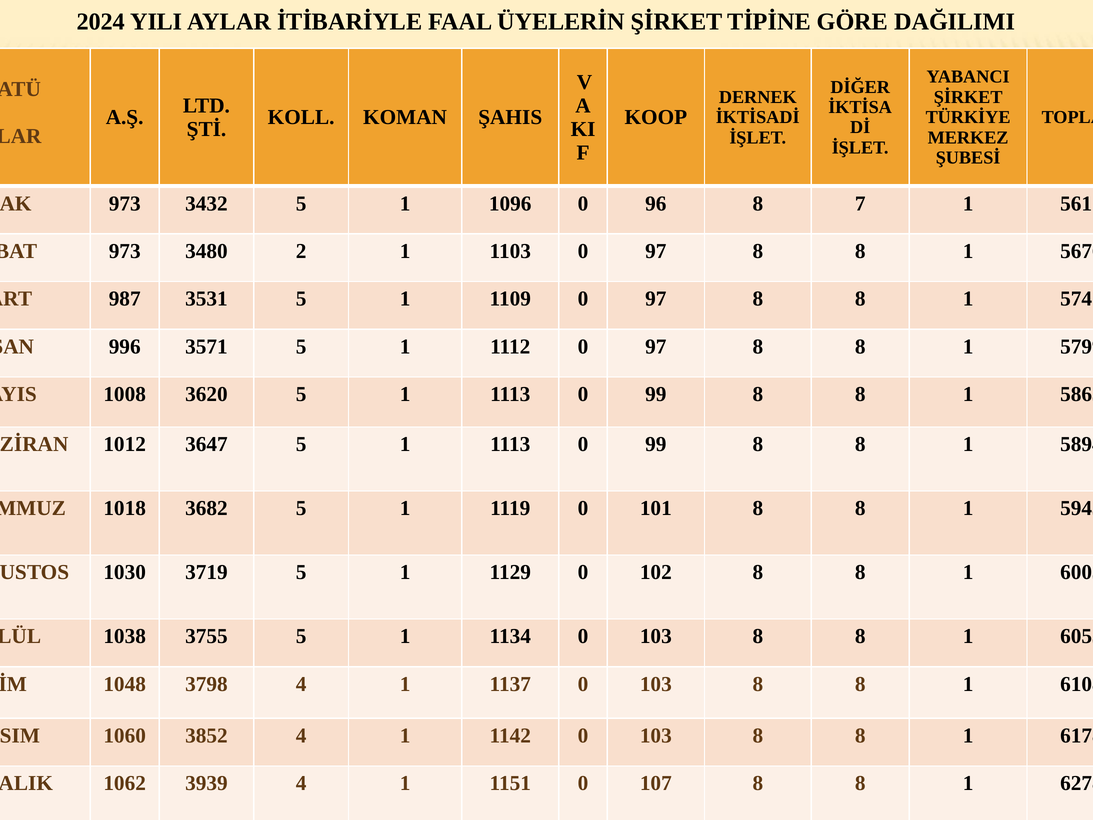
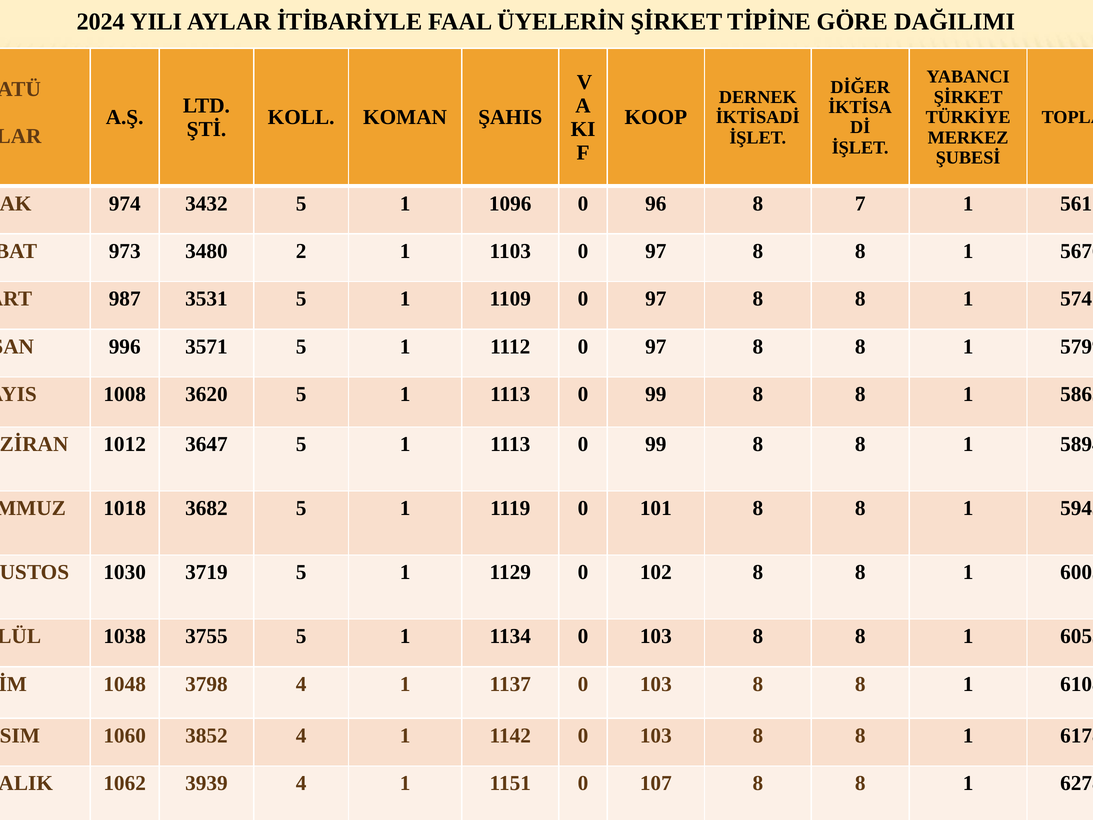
973 at (125, 203): 973 -> 974
